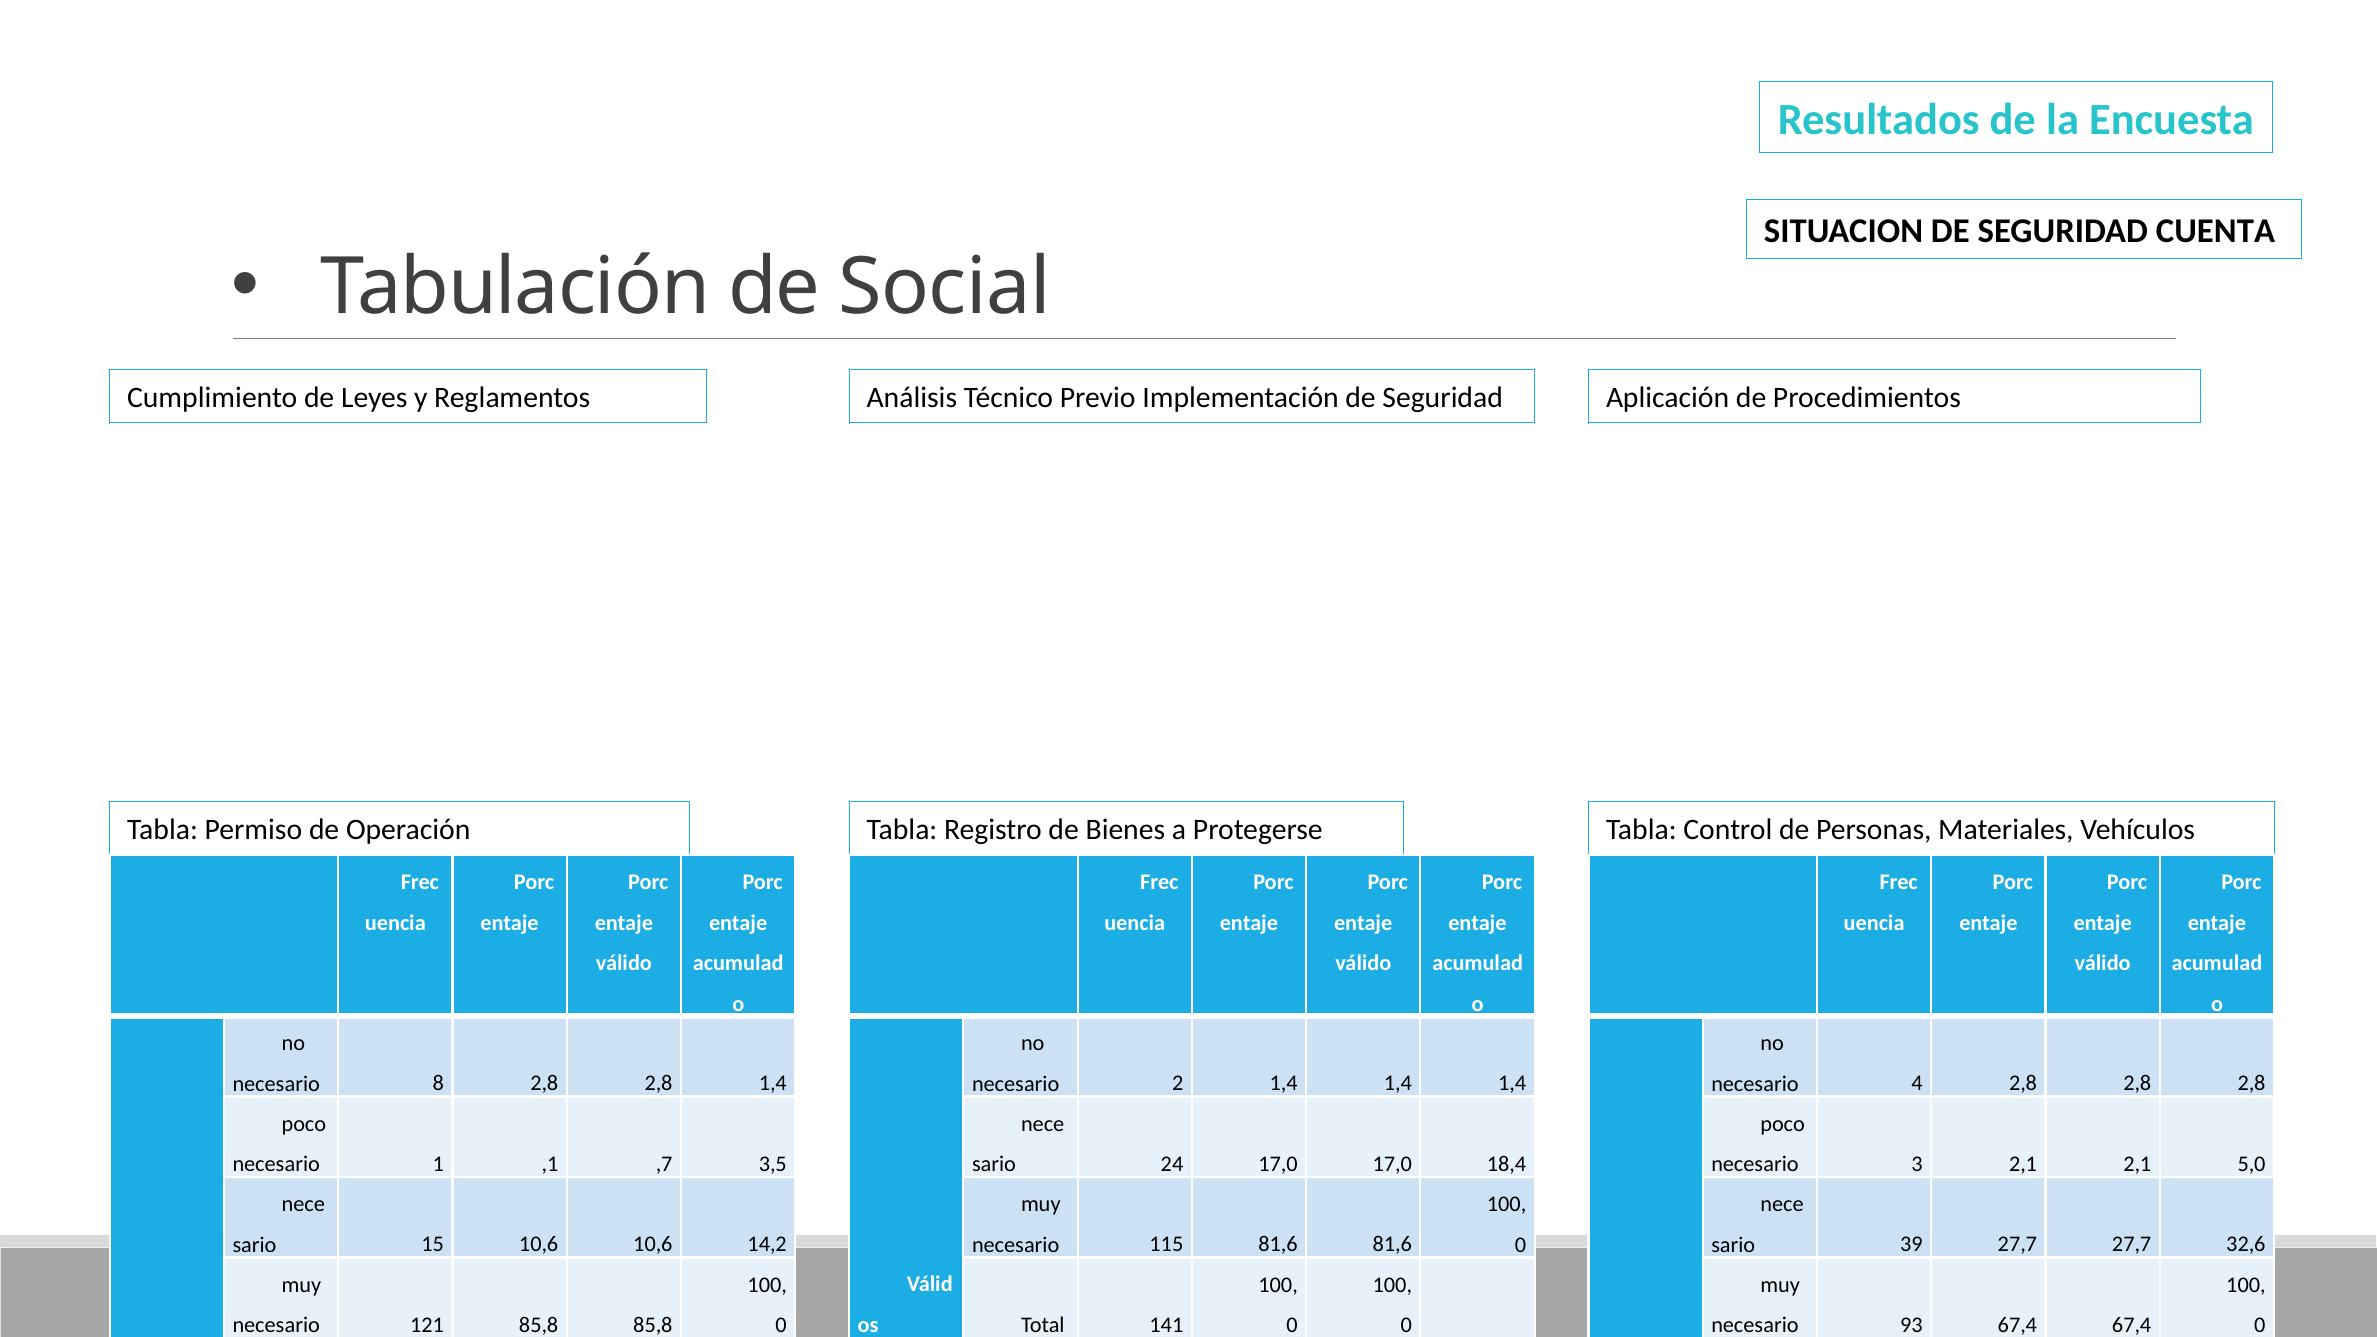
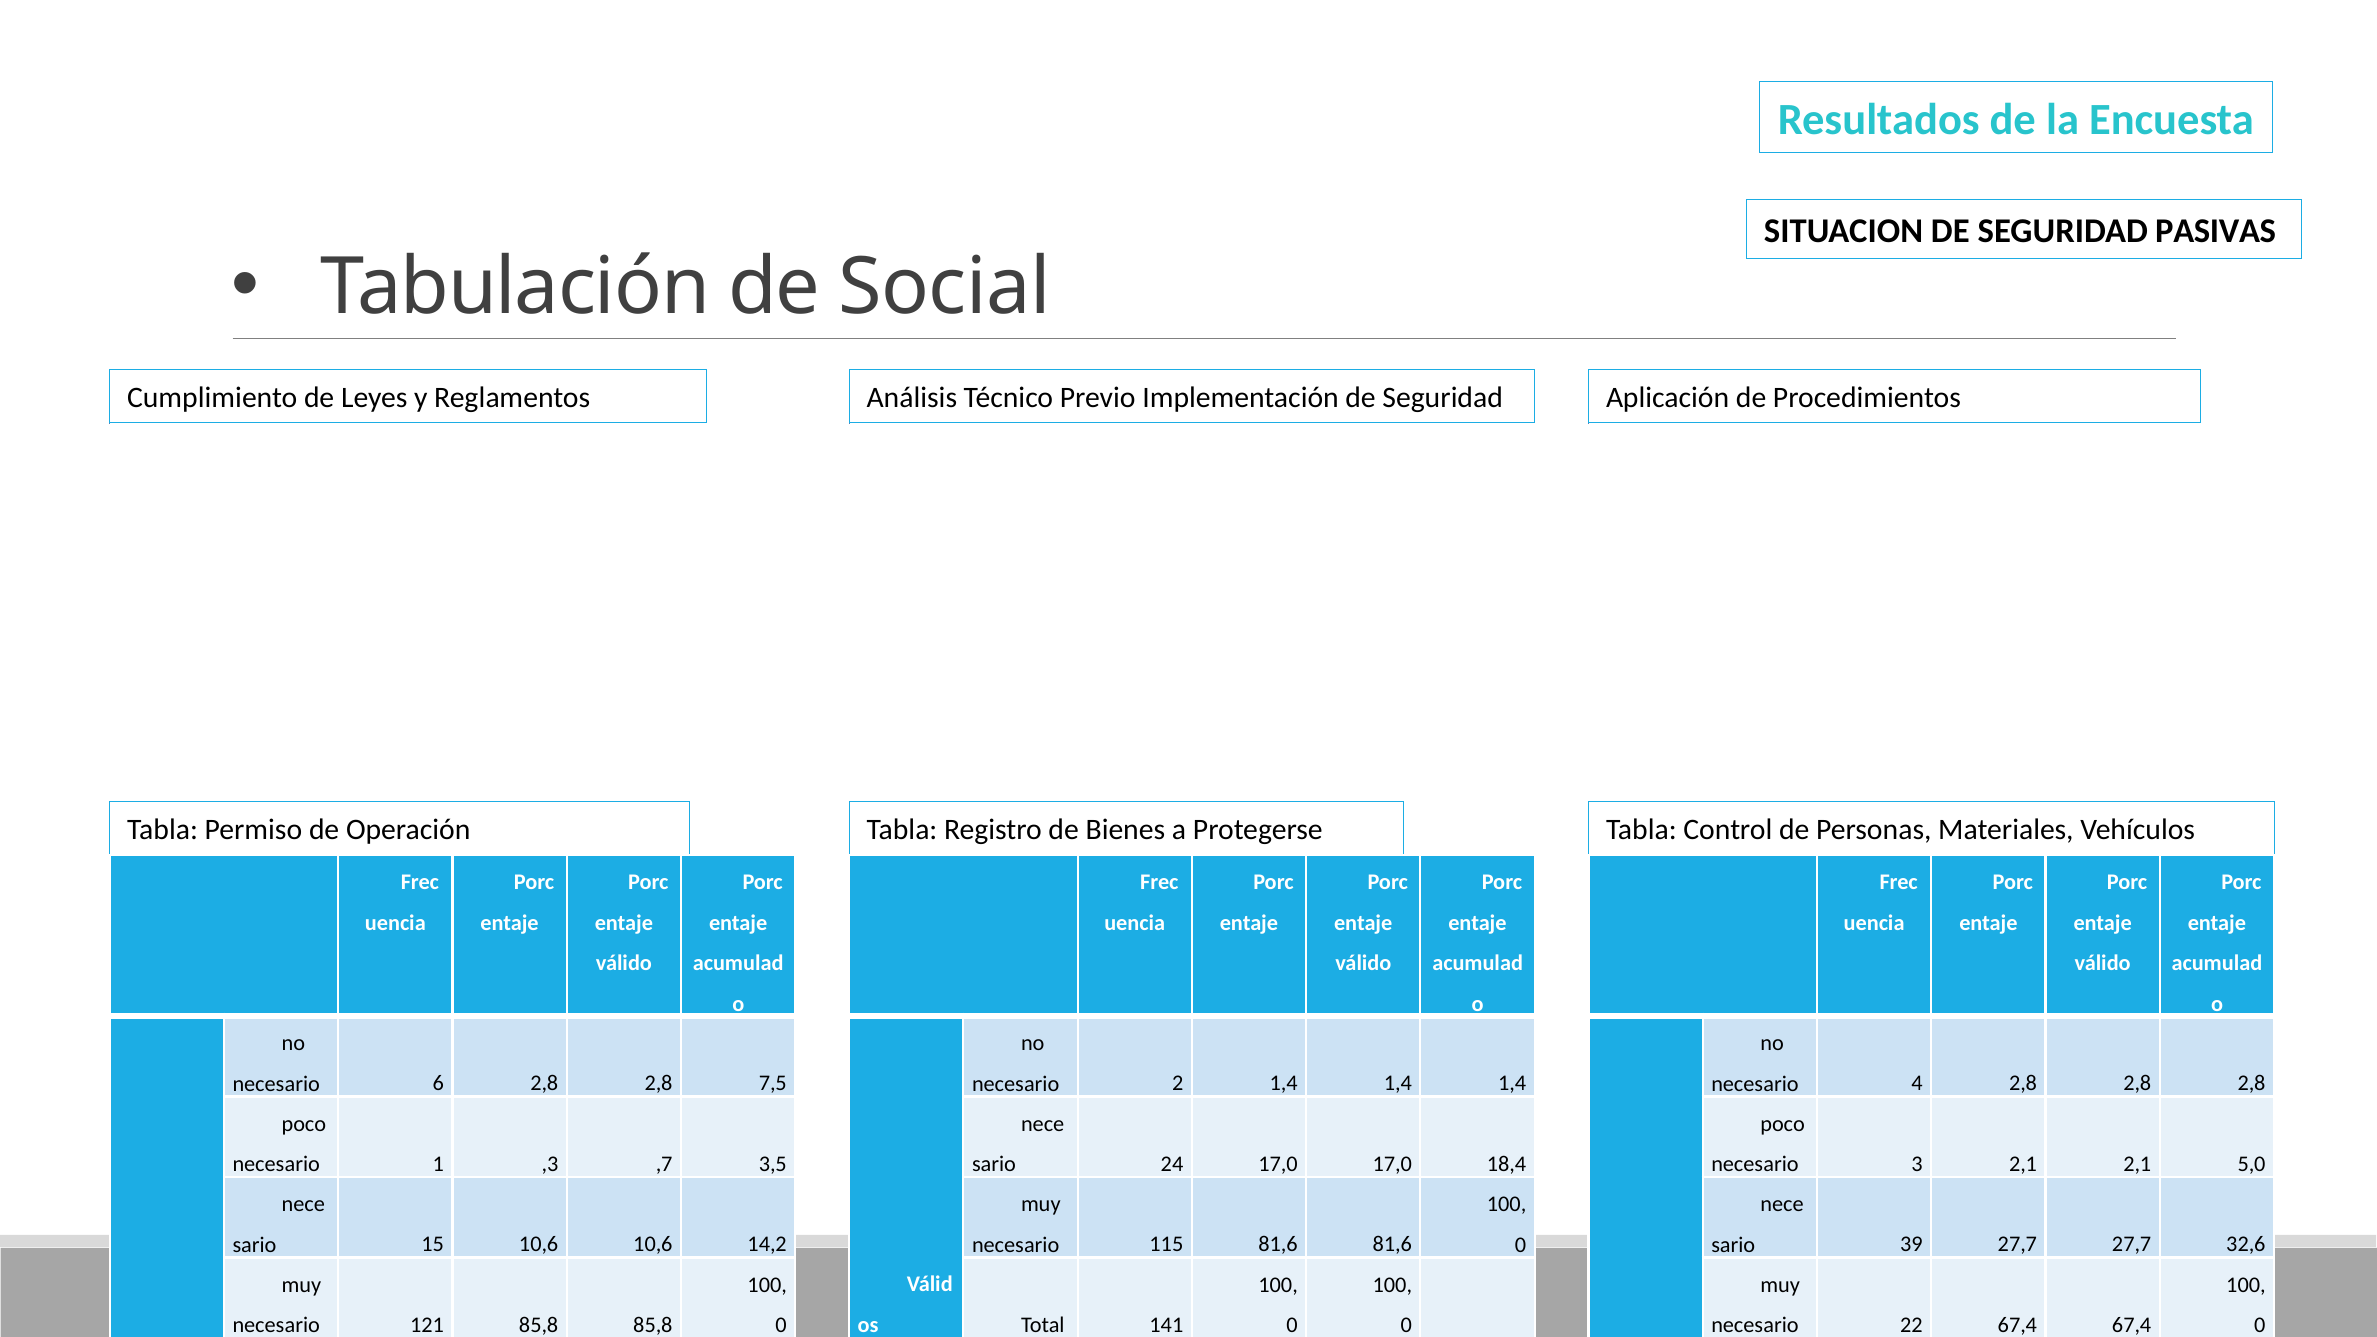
CUENTA: CUENTA -> PASIVAS
8: 8 -> 6
2,8 1,4: 1,4 -> 7,5
,1: ,1 -> ,3
93: 93 -> 22
